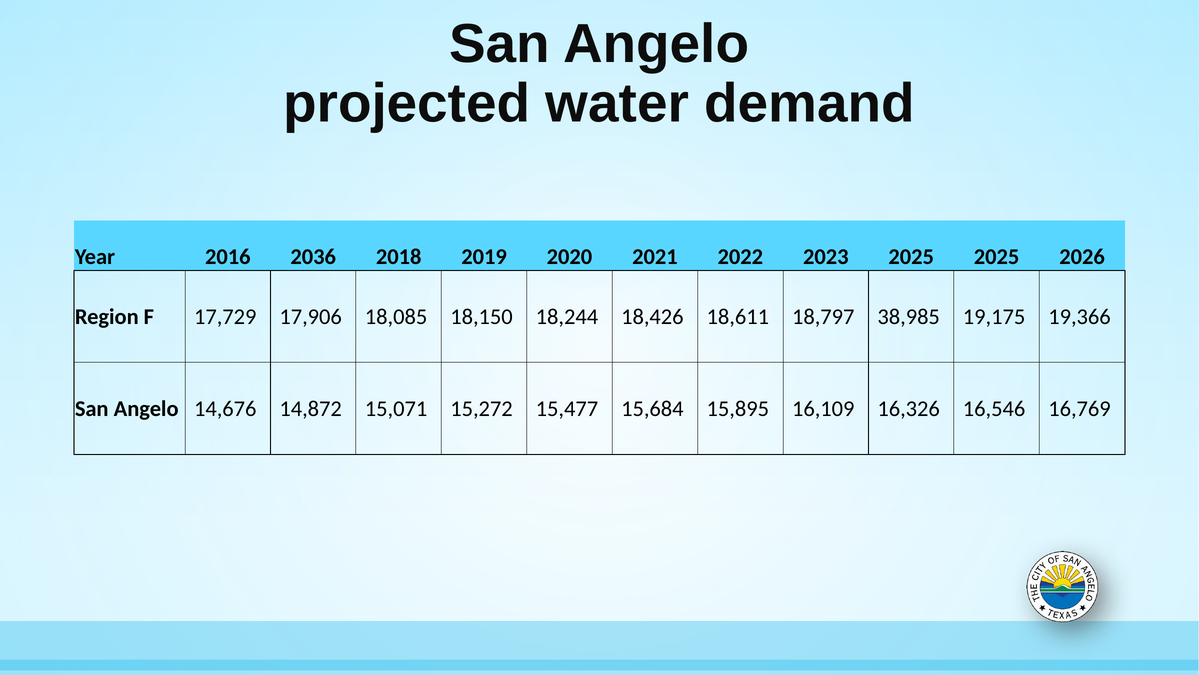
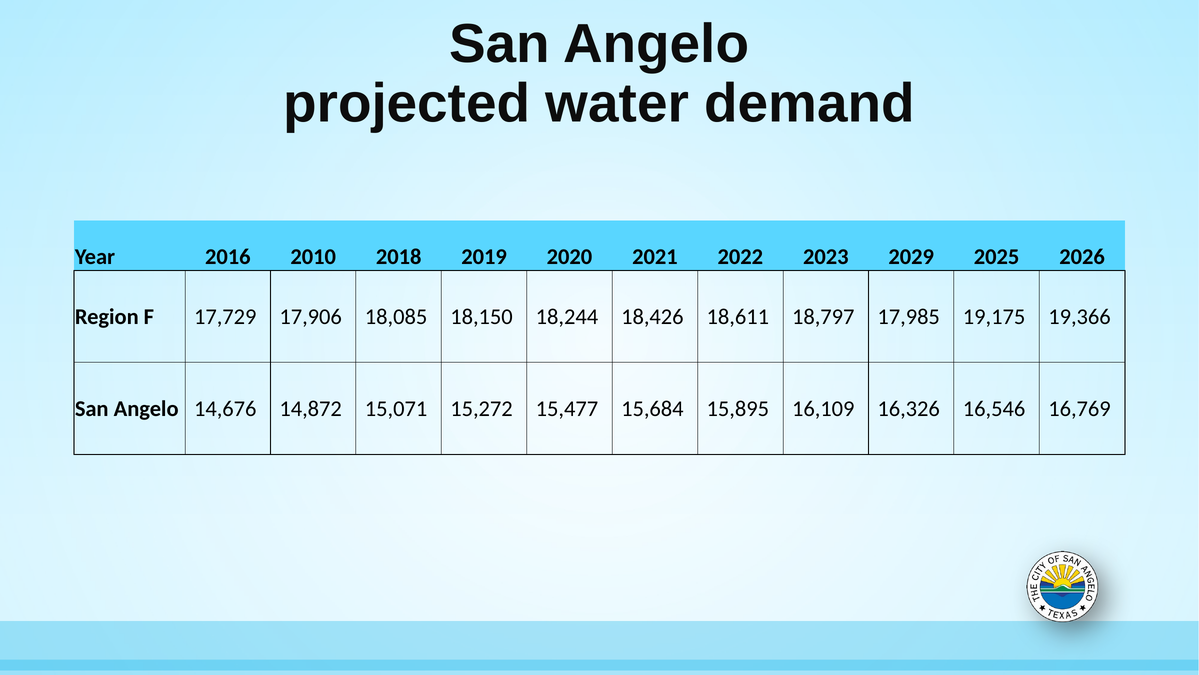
2036: 2036 -> 2010
2023 2025: 2025 -> 2029
38,985: 38,985 -> 17,985
